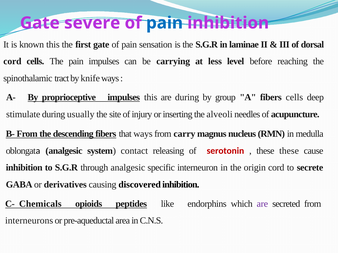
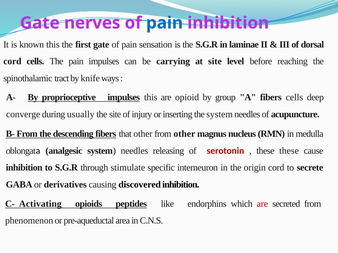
severe: severe -> nerves
at less: less -> site
are during: during -> opioid
stimulate: stimulate -> converge
the alveoli: alveoli -> system
that ways: ways -> other
from carry: carry -> other
analgesic system contact: contact -> needles
through analgesic: analgesic -> stimulate
Chemicals: Chemicals -> Activating
are at (262, 204) colour: purple -> red
interneurons: interneurons -> phenomenon
